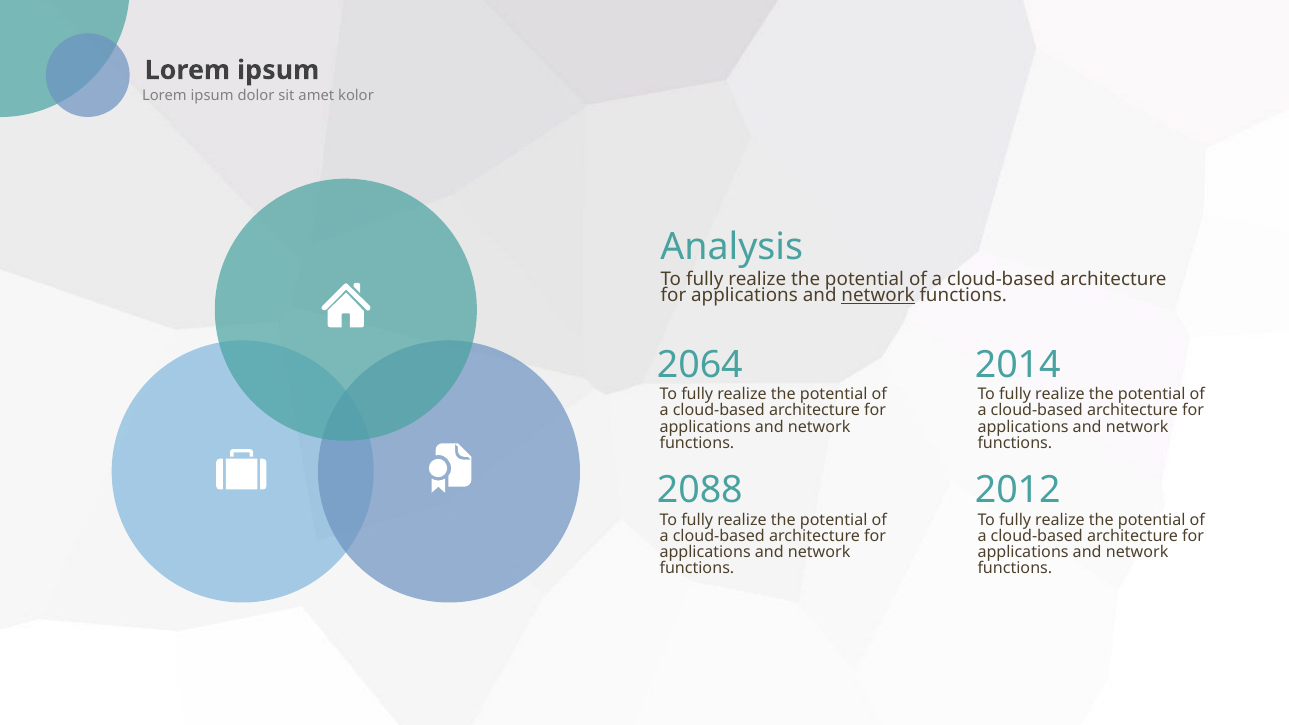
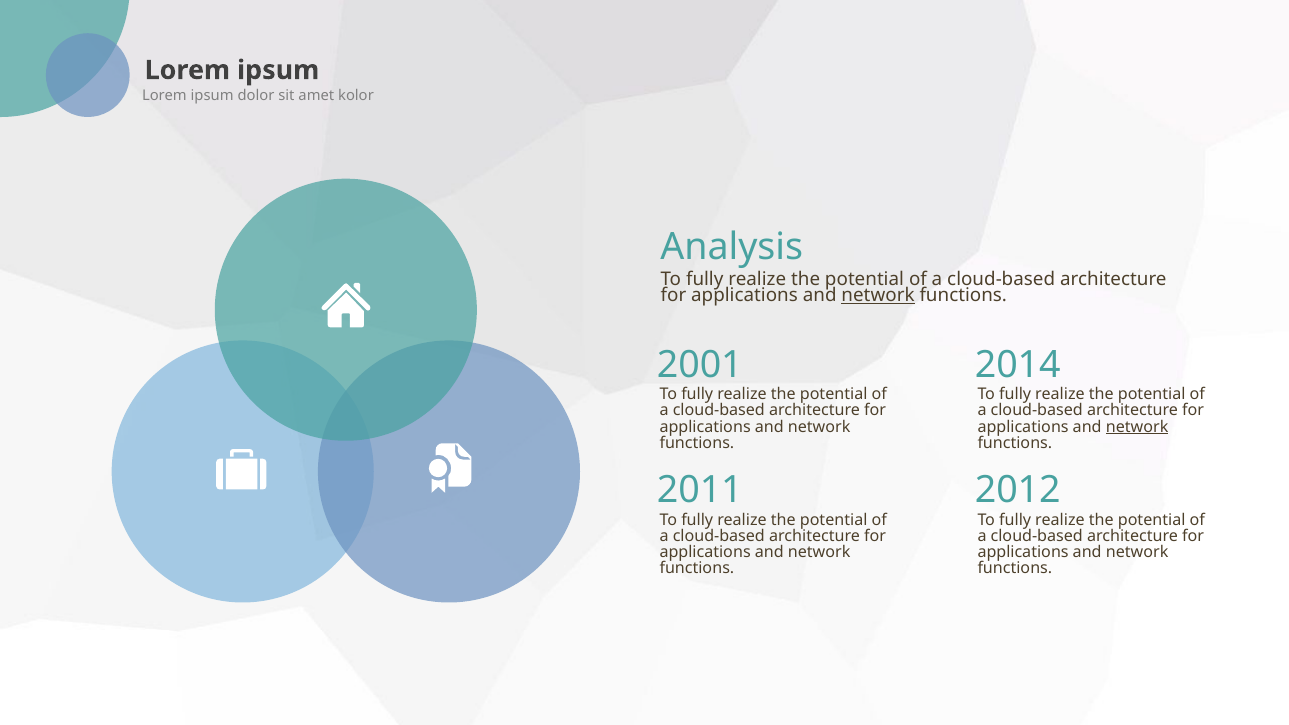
2064: 2064 -> 2001
network at (1137, 427) underline: none -> present
2088: 2088 -> 2011
